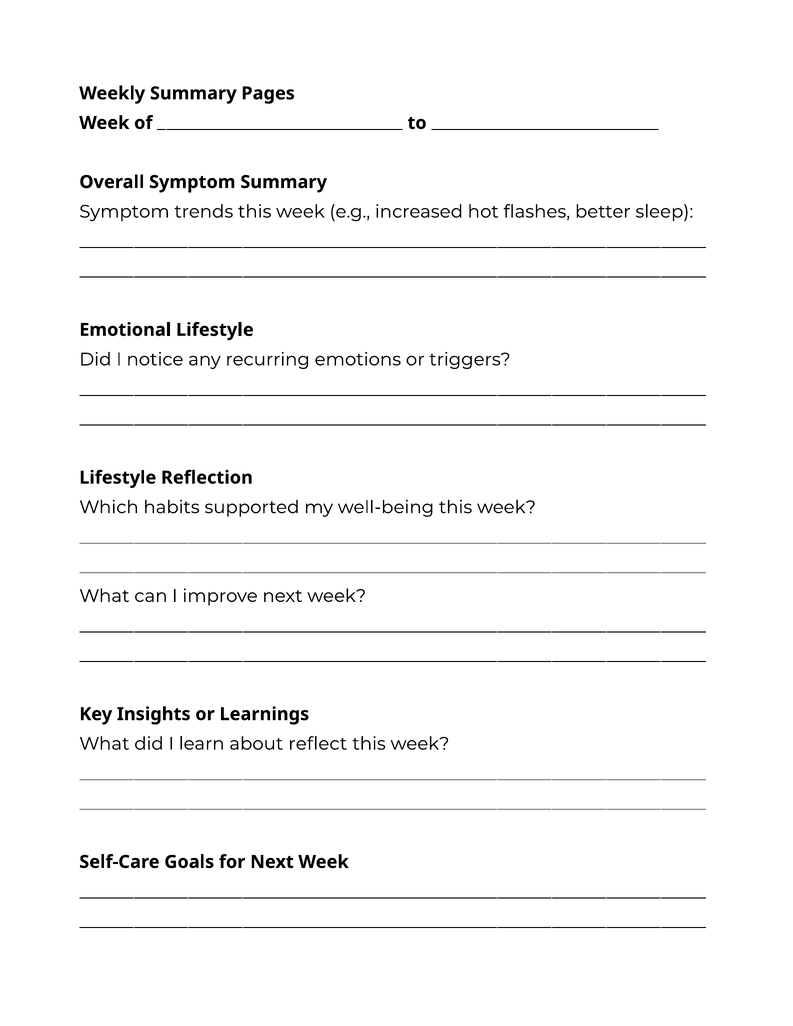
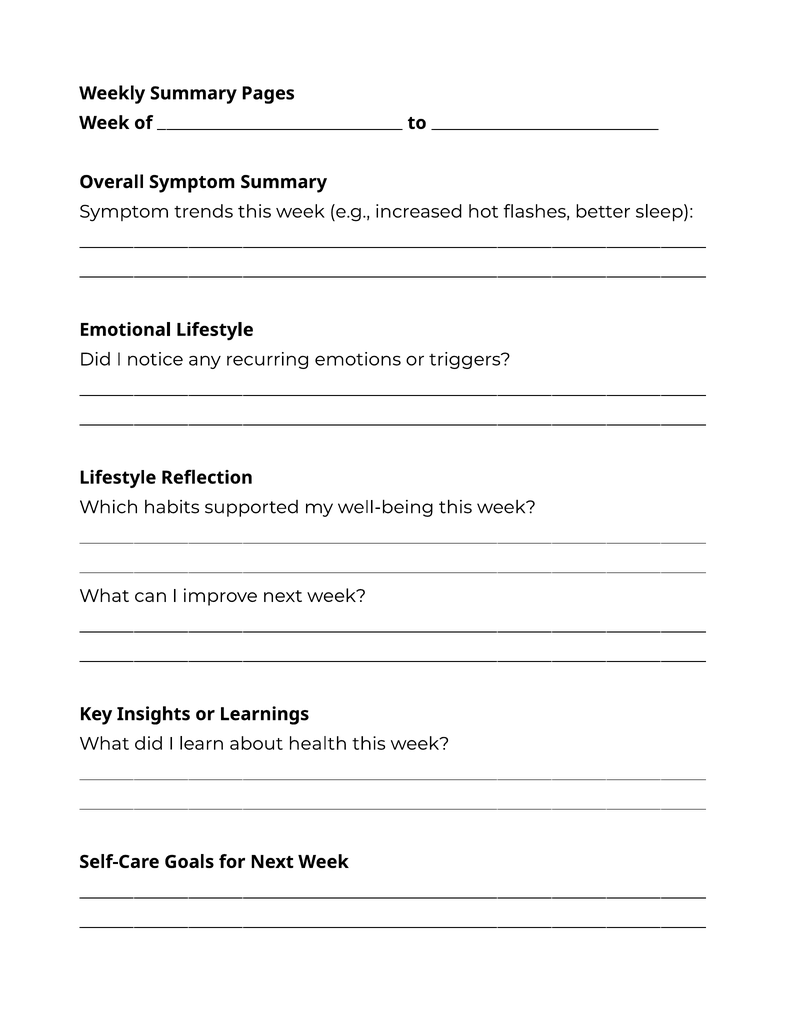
reflect: reflect -> health
